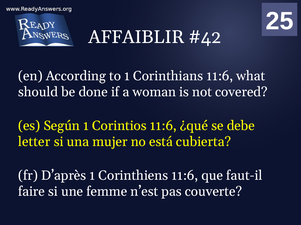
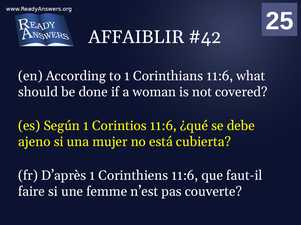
letter: letter -> ajeno
